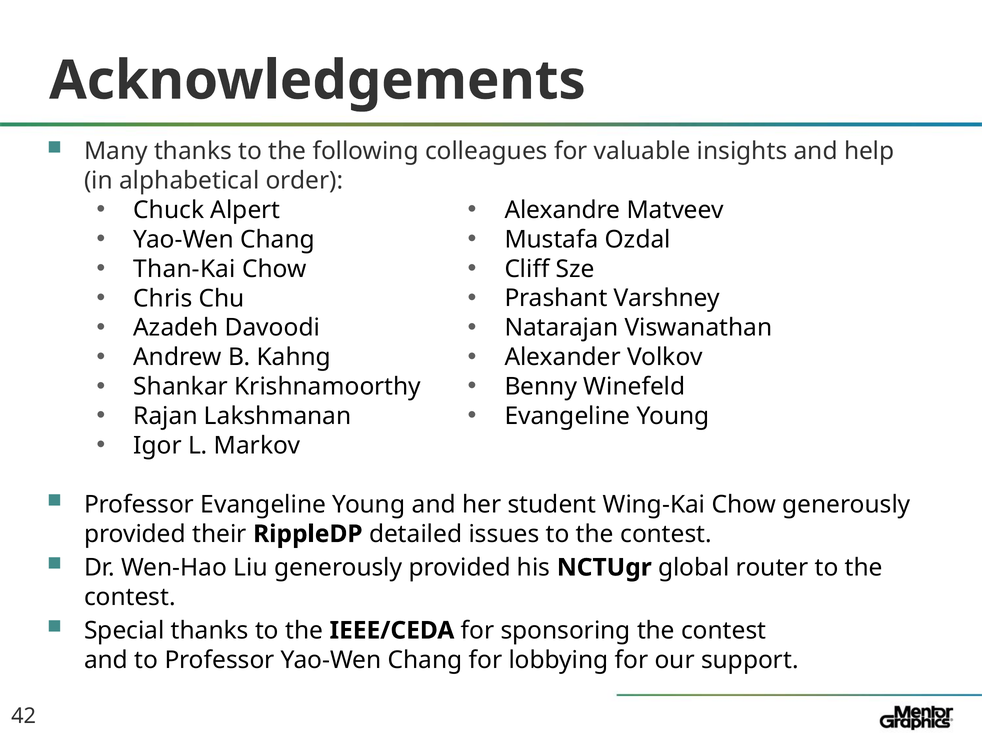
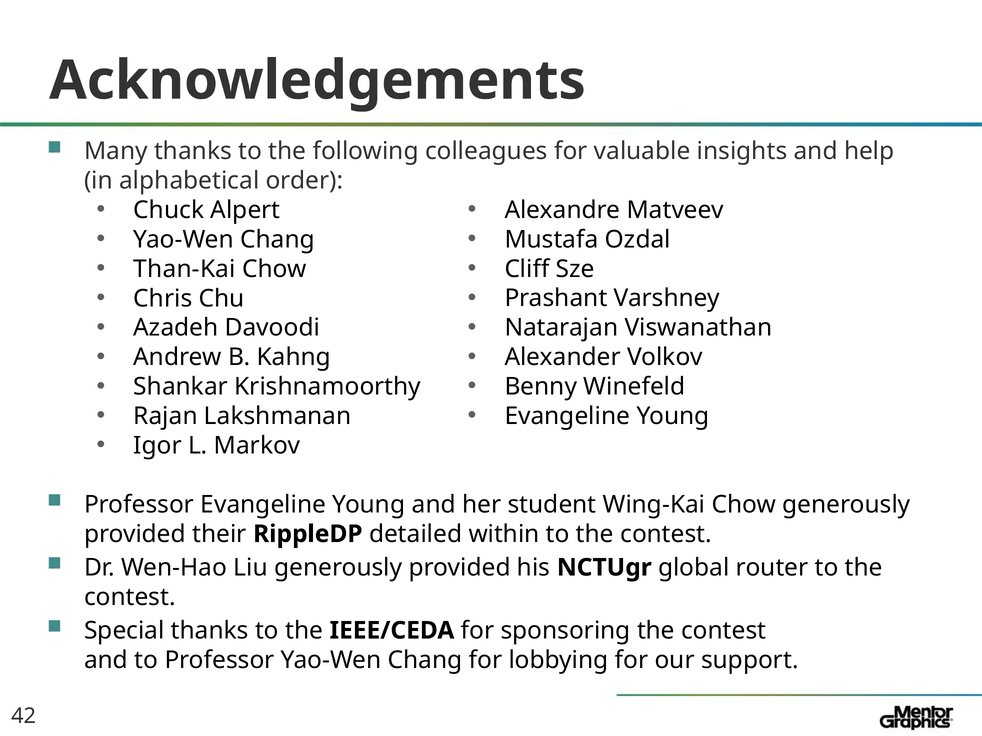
issues: issues -> within
